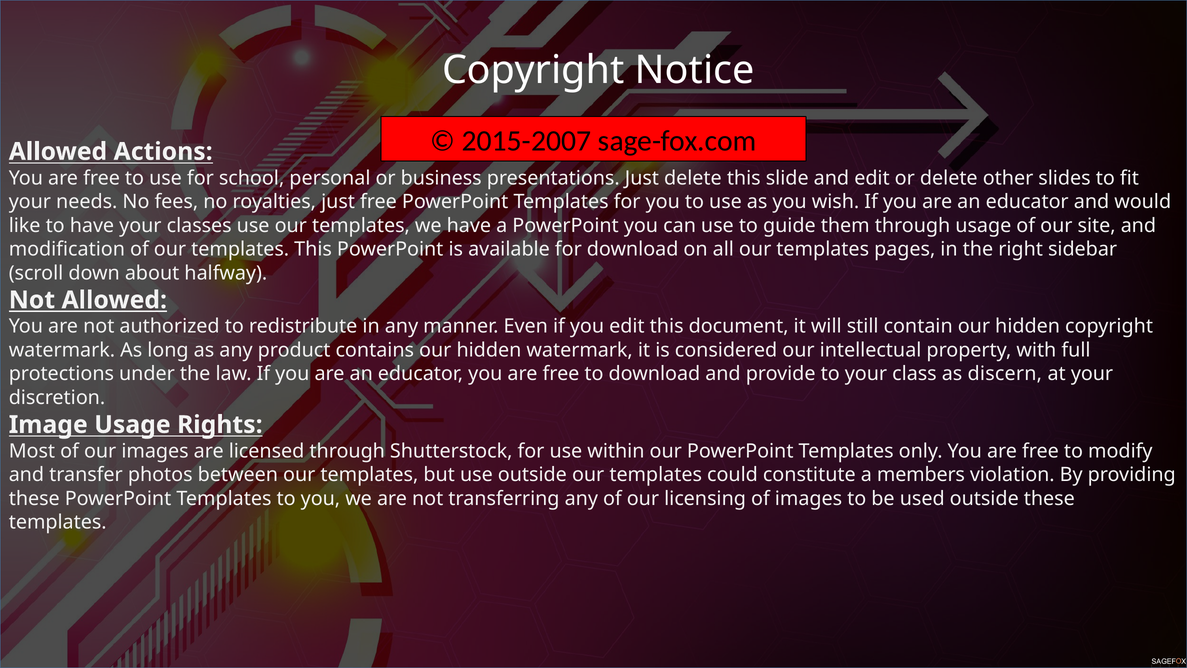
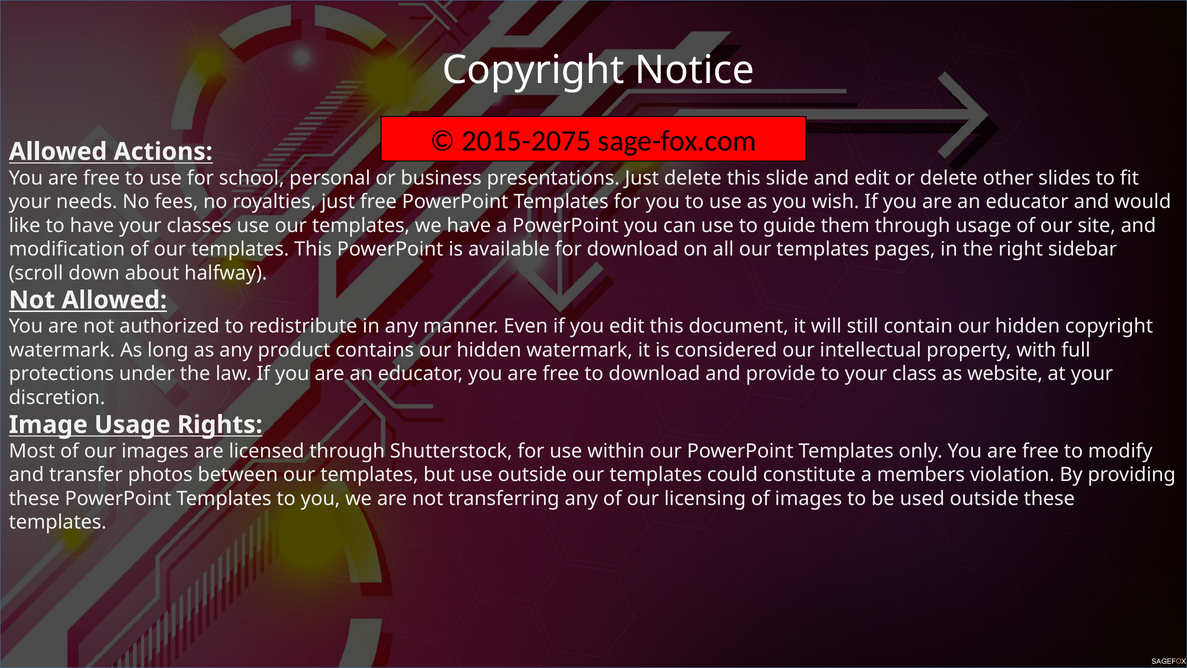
2015-2007: 2015-2007 -> 2015-2075
discern: discern -> website
